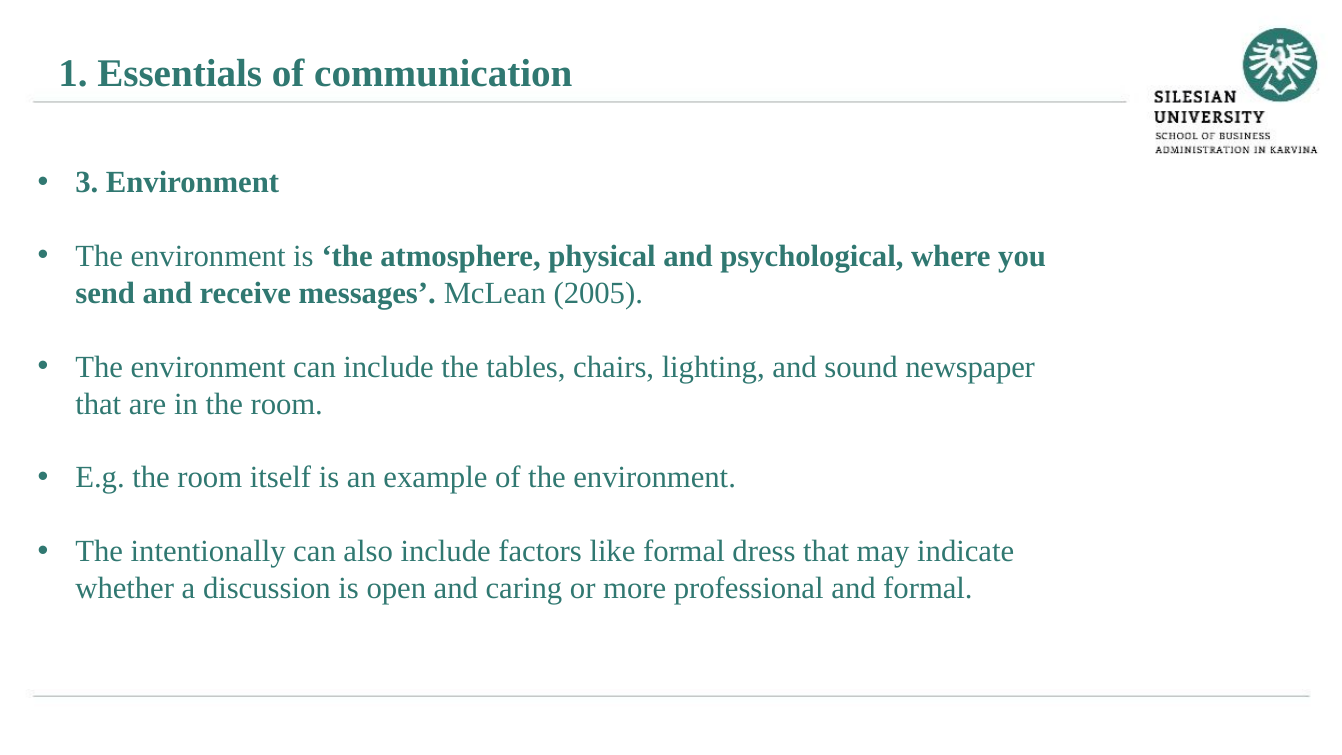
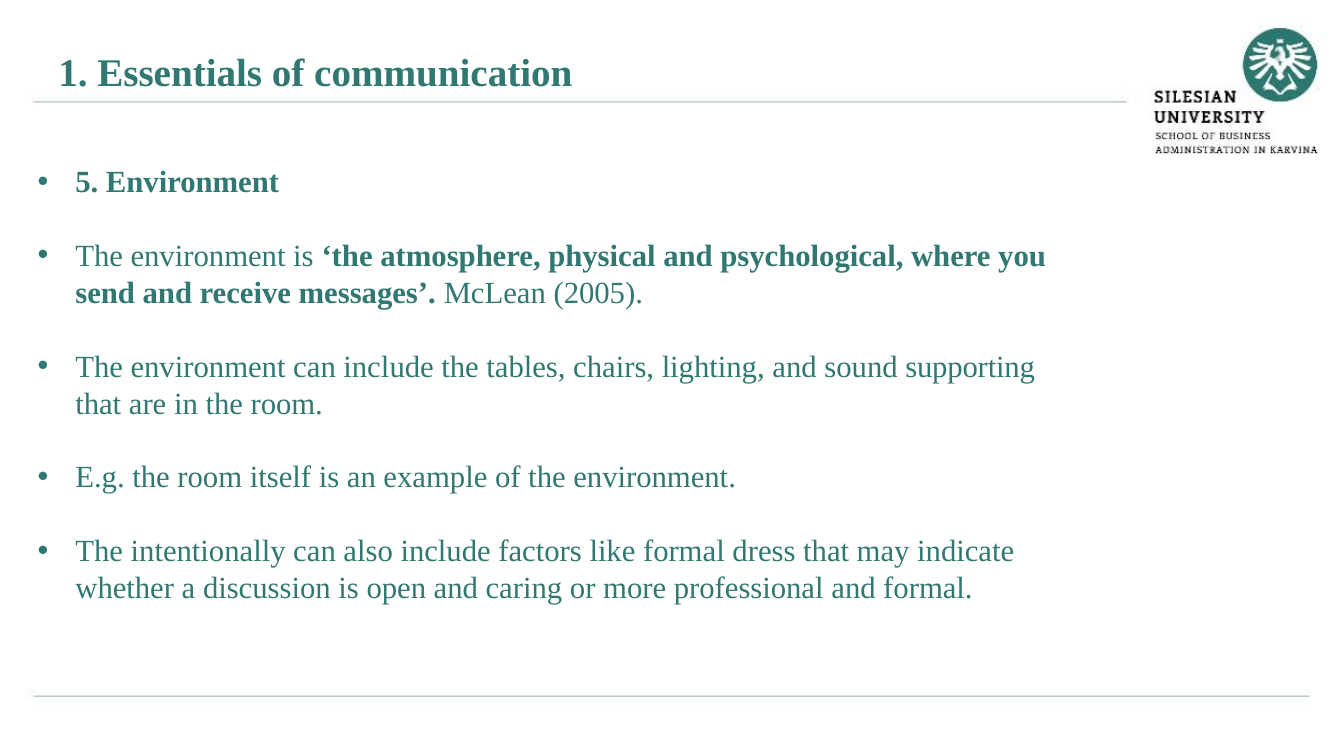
3: 3 -> 5
newspaper: newspaper -> supporting
